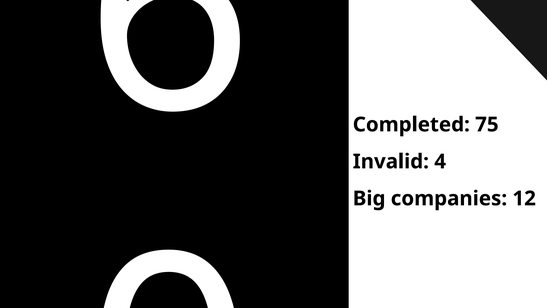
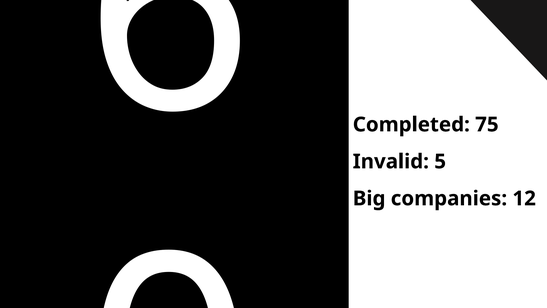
4: 4 -> 5
